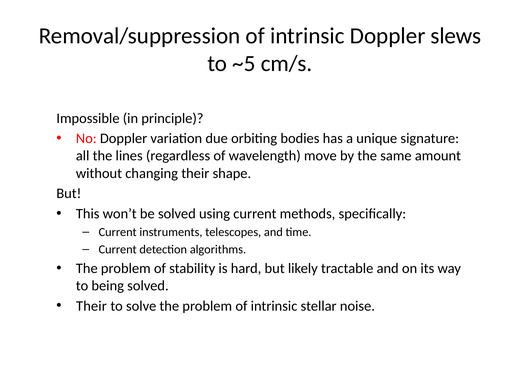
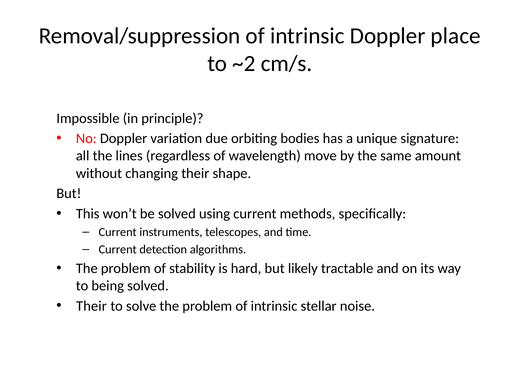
slews: slews -> place
~5: ~5 -> ~2
